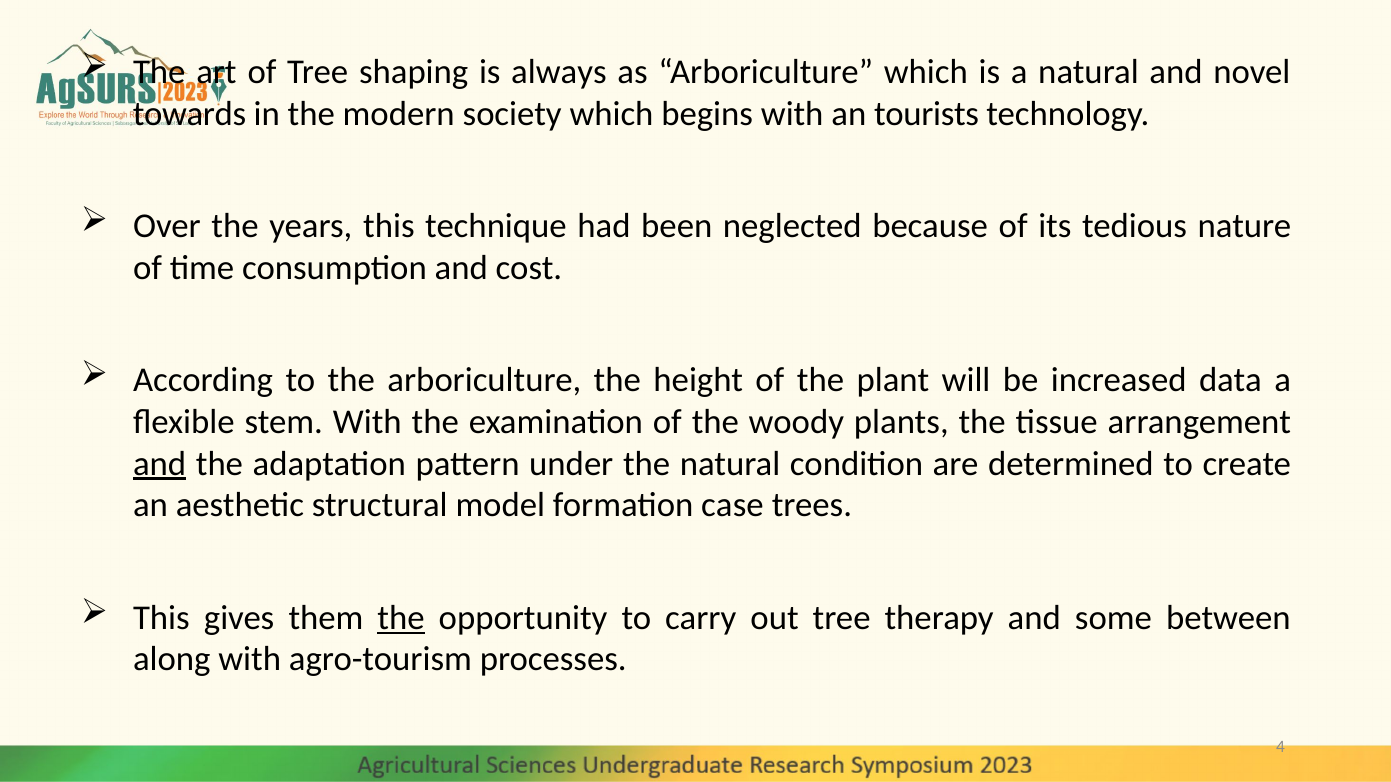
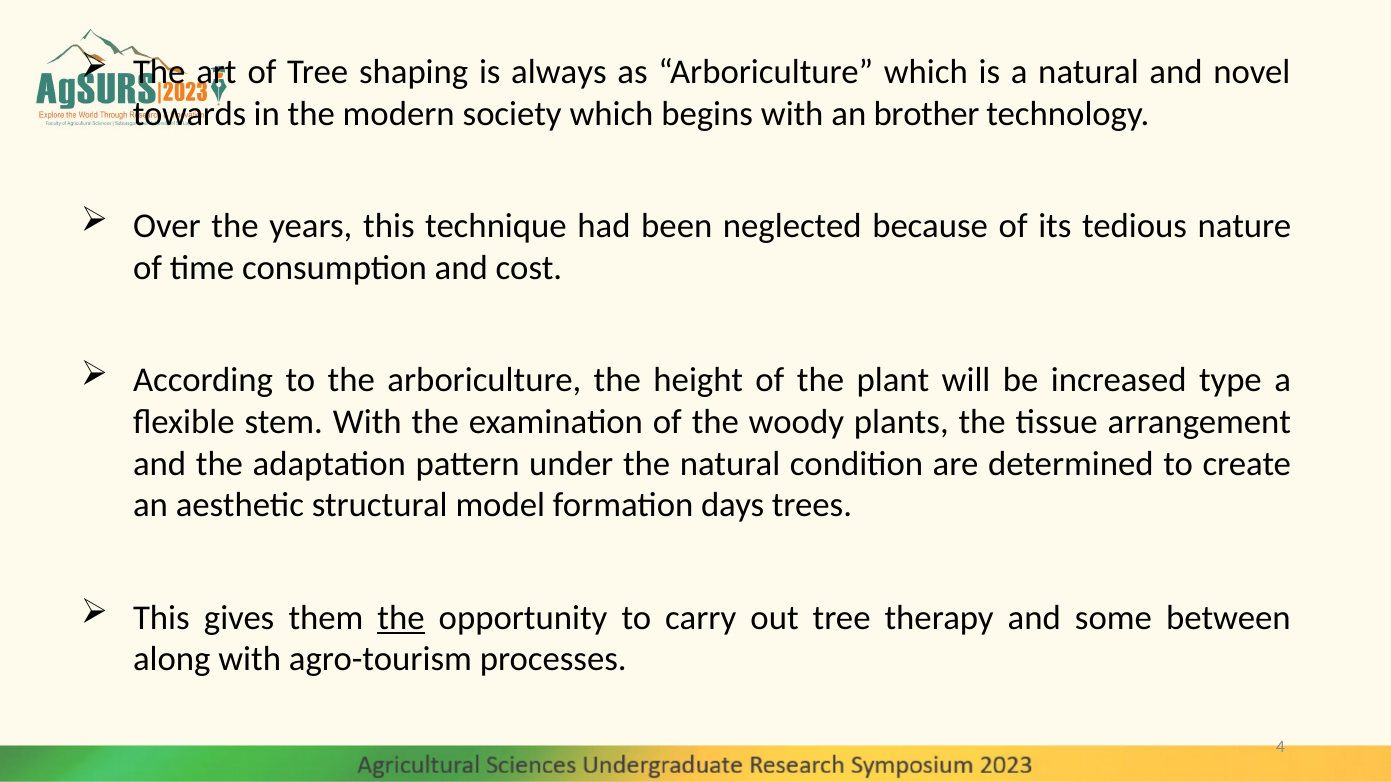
tourists: tourists -> brother
data: data -> type
and at (160, 464) underline: present -> none
case: case -> days
